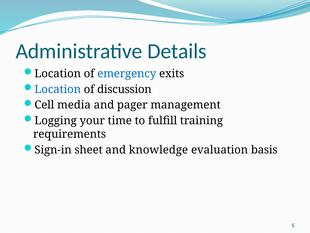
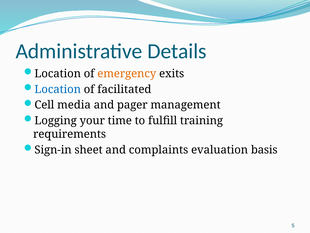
emergency colour: blue -> orange
discussion: discussion -> facilitated
knowledge: knowledge -> complaints
